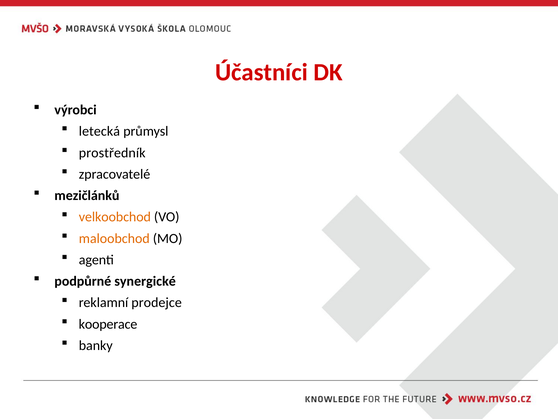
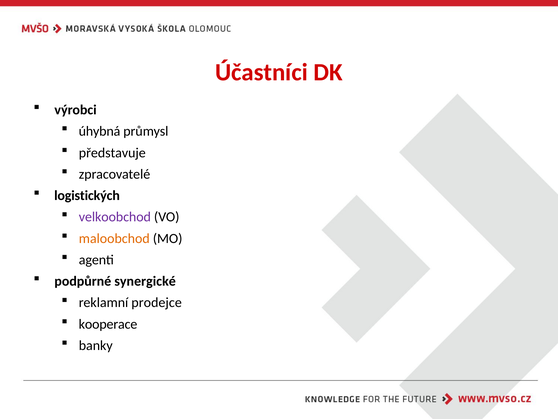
letecká: letecká -> úhybná
prostředník: prostředník -> představuje
mezičlánků: mezičlánků -> logistických
velkoobchod colour: orange -> purple
